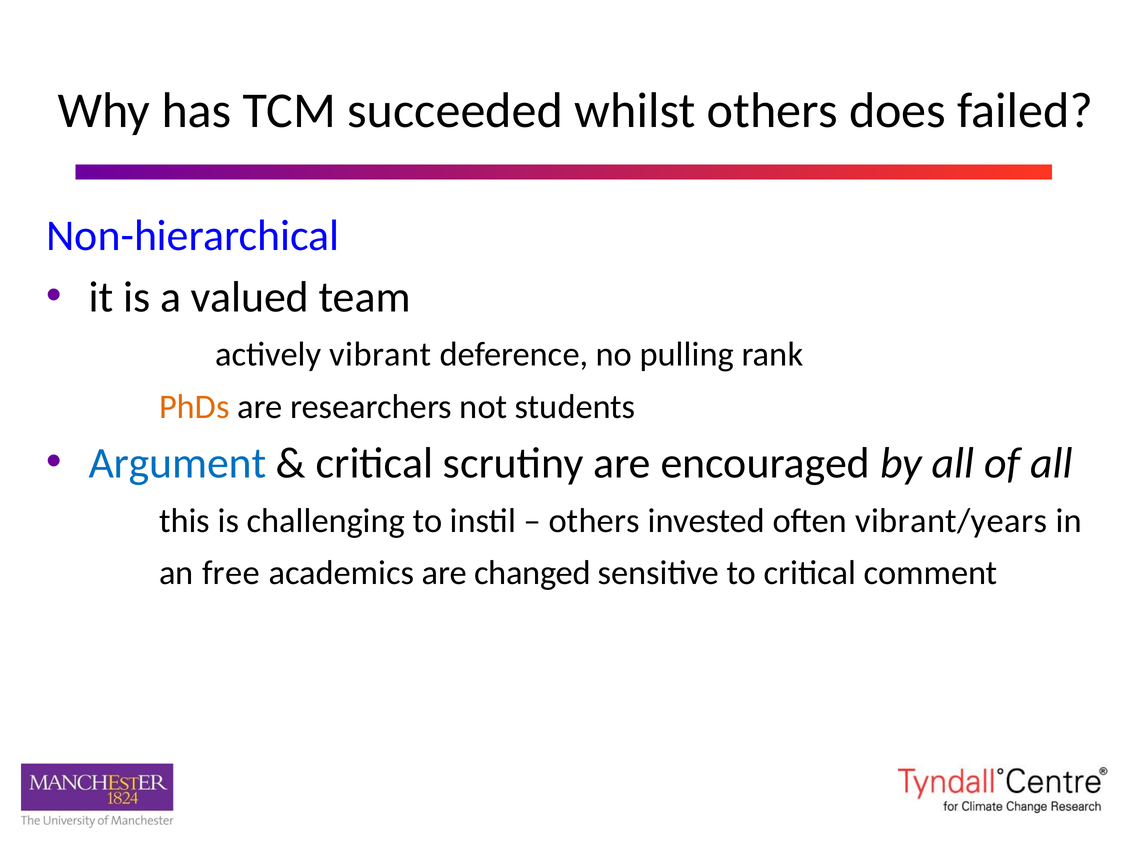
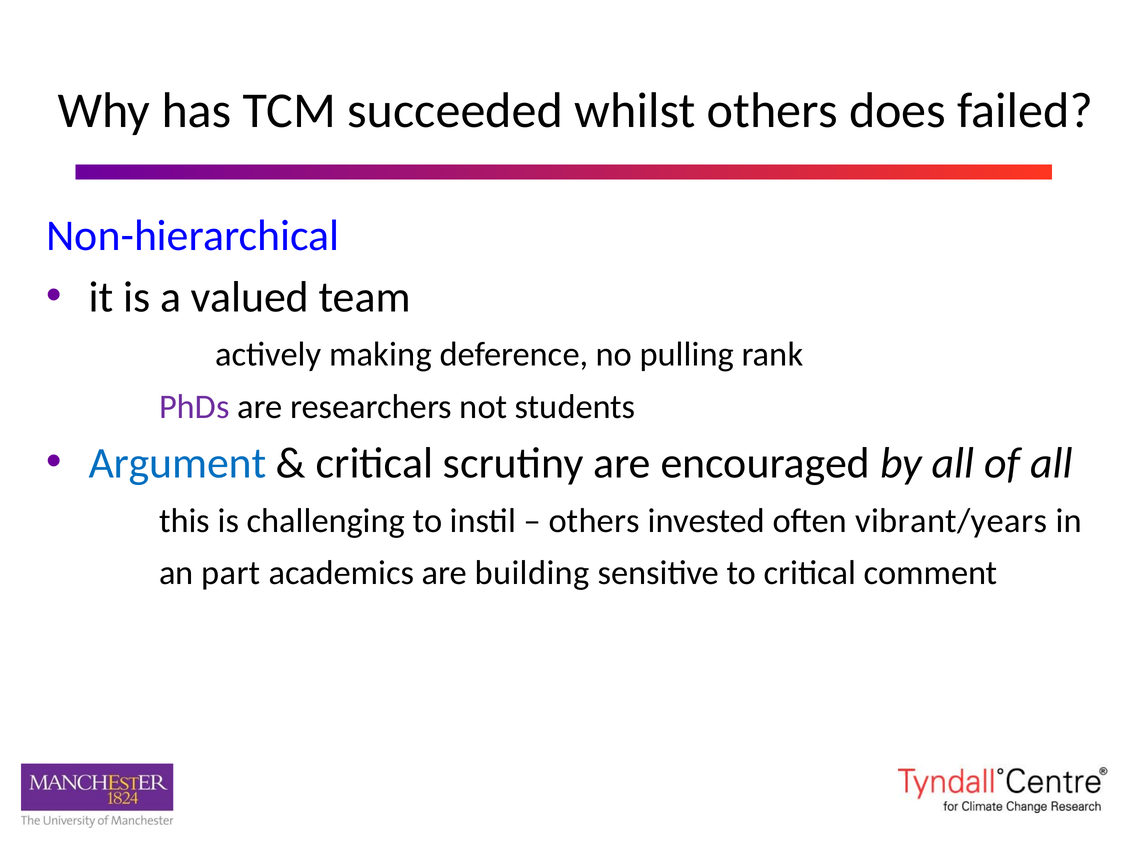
vibrant: vibrant -> making
PhDs colour: orange -> purple
free: free -> part
changed: changed -> building
